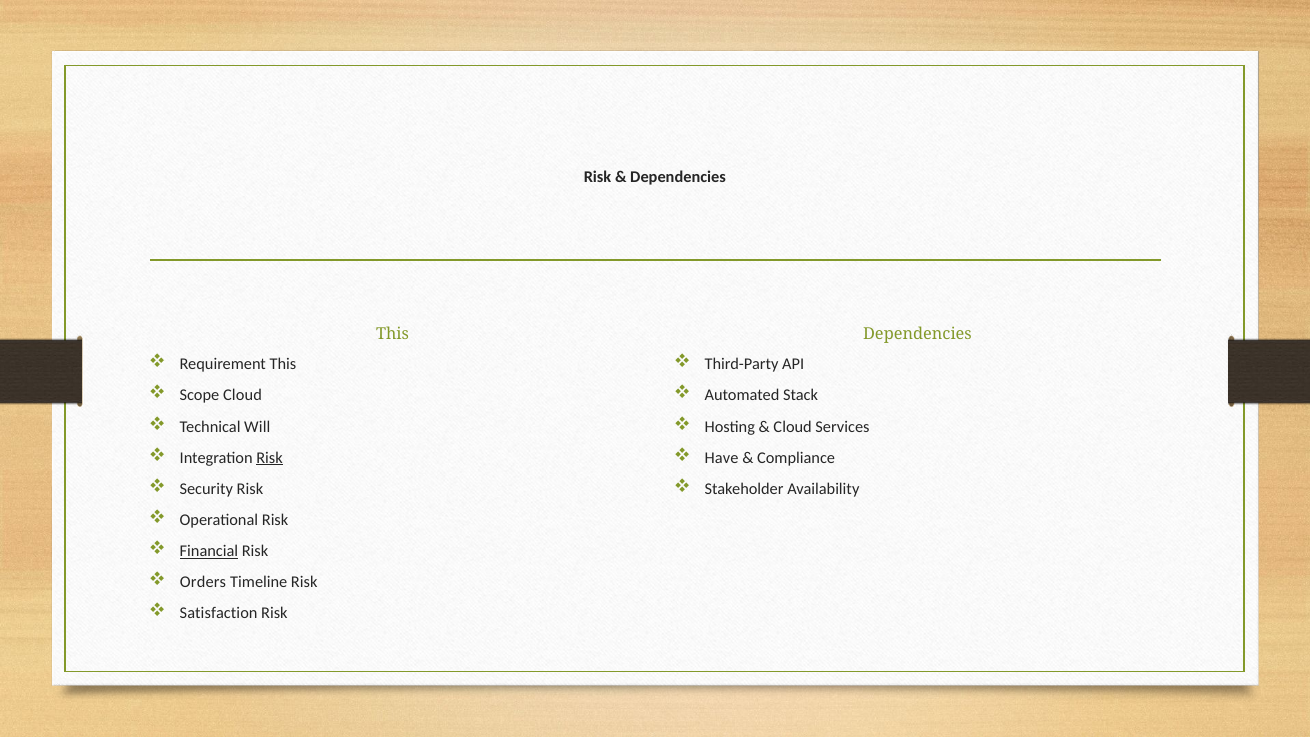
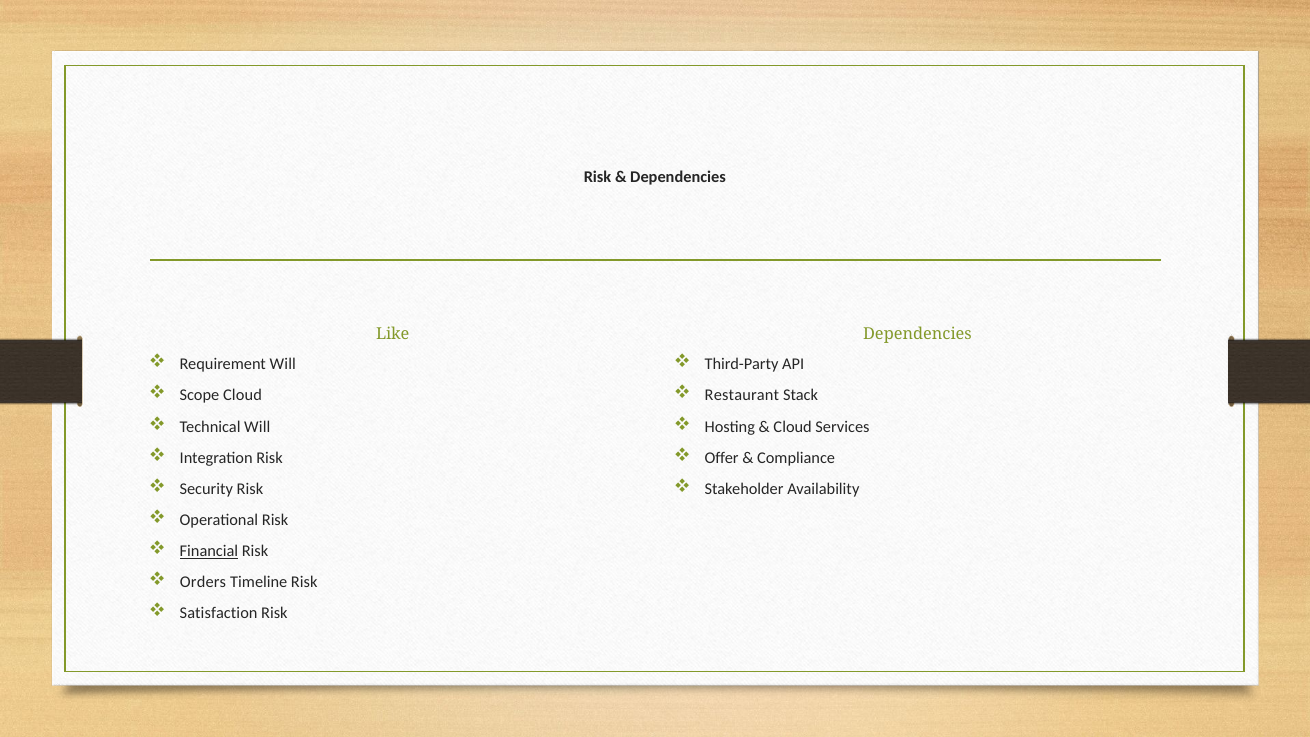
This at (393, 334): This -> Like
Requirement This: This -> Will
Automated: Automated -> Restaurant
Risk at (270, 458) underline: present -> none
Have: Have -> Offer
